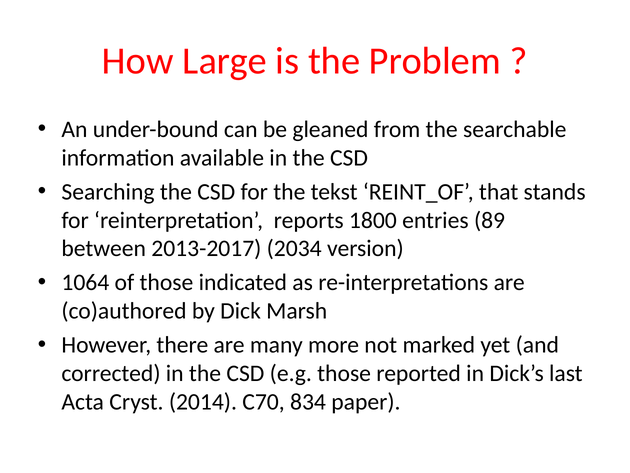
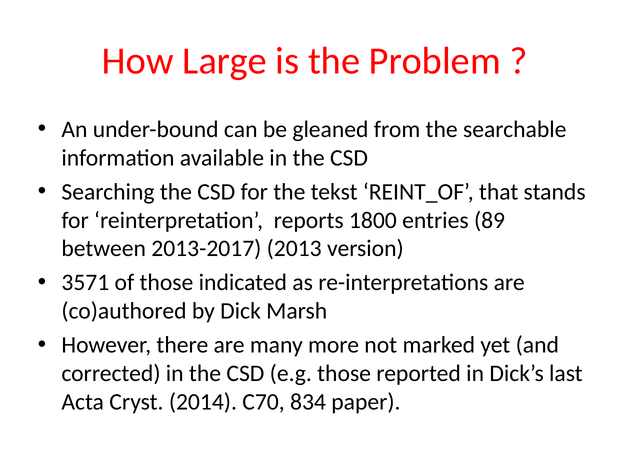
2034: 2034 -> 2013
1064: 1064 -> 3571
